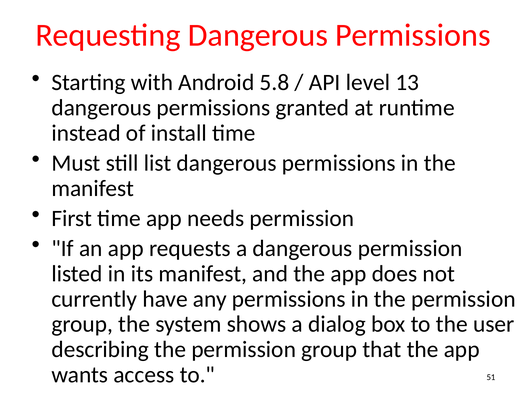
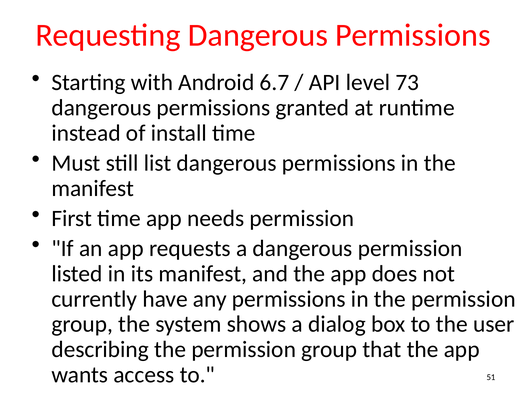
5.8: 5.8 -> 6.7
13: 13 -> 73
